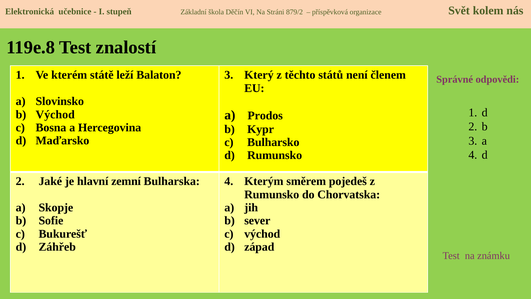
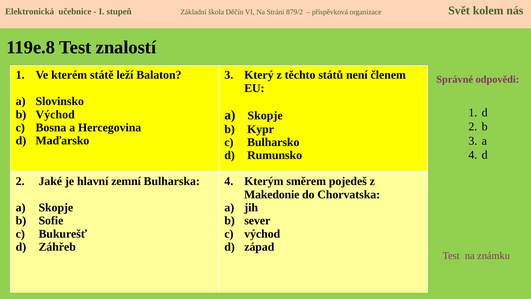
Prodos at (265, 116): Prodos -> Skopje
Rumunsko at (272, 194): Rumunsko -> Makedonie
